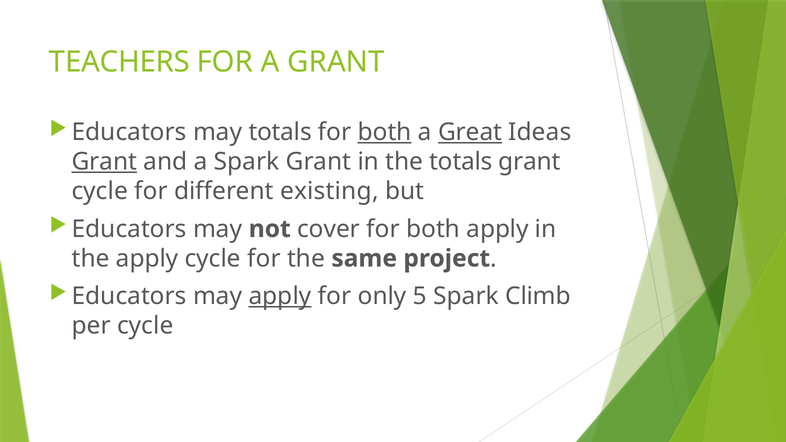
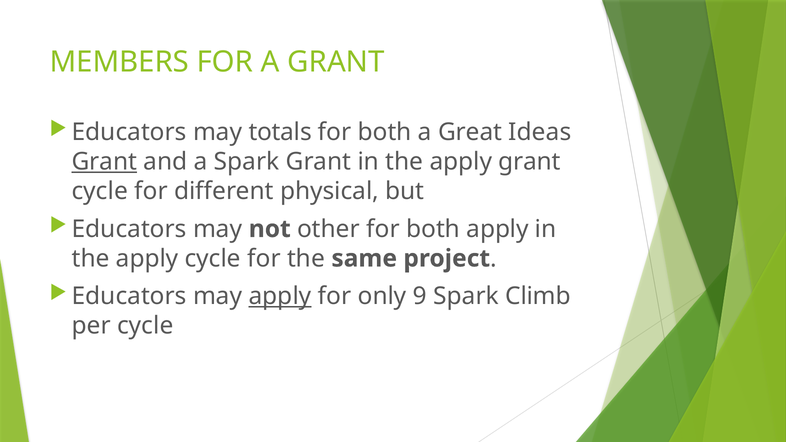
TEACHERS: TEACHERS -> MEMBERS
both at (385, 132) underline: present -> none
Great underline: present -> none
Grant in the totals: totals -> apply
existing: existing -> physical
cover: cover -> other
5: 5 -> 9
